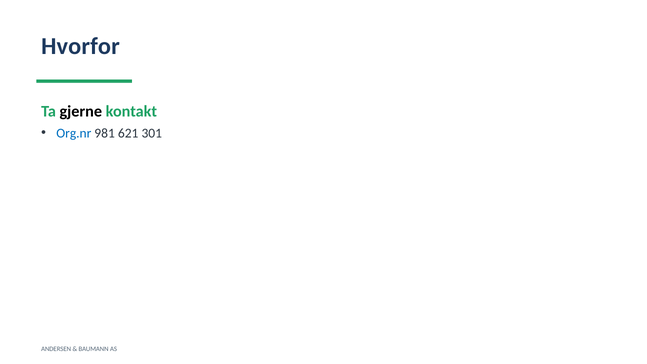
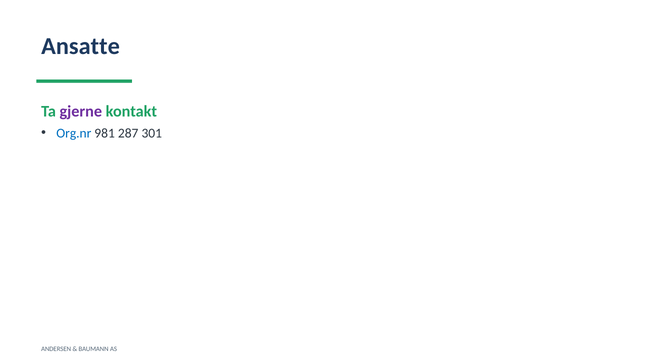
Hvorfor: Hvorfor -> Ansatte
gjerne colour: black -> purple
621: 621 -> 287
